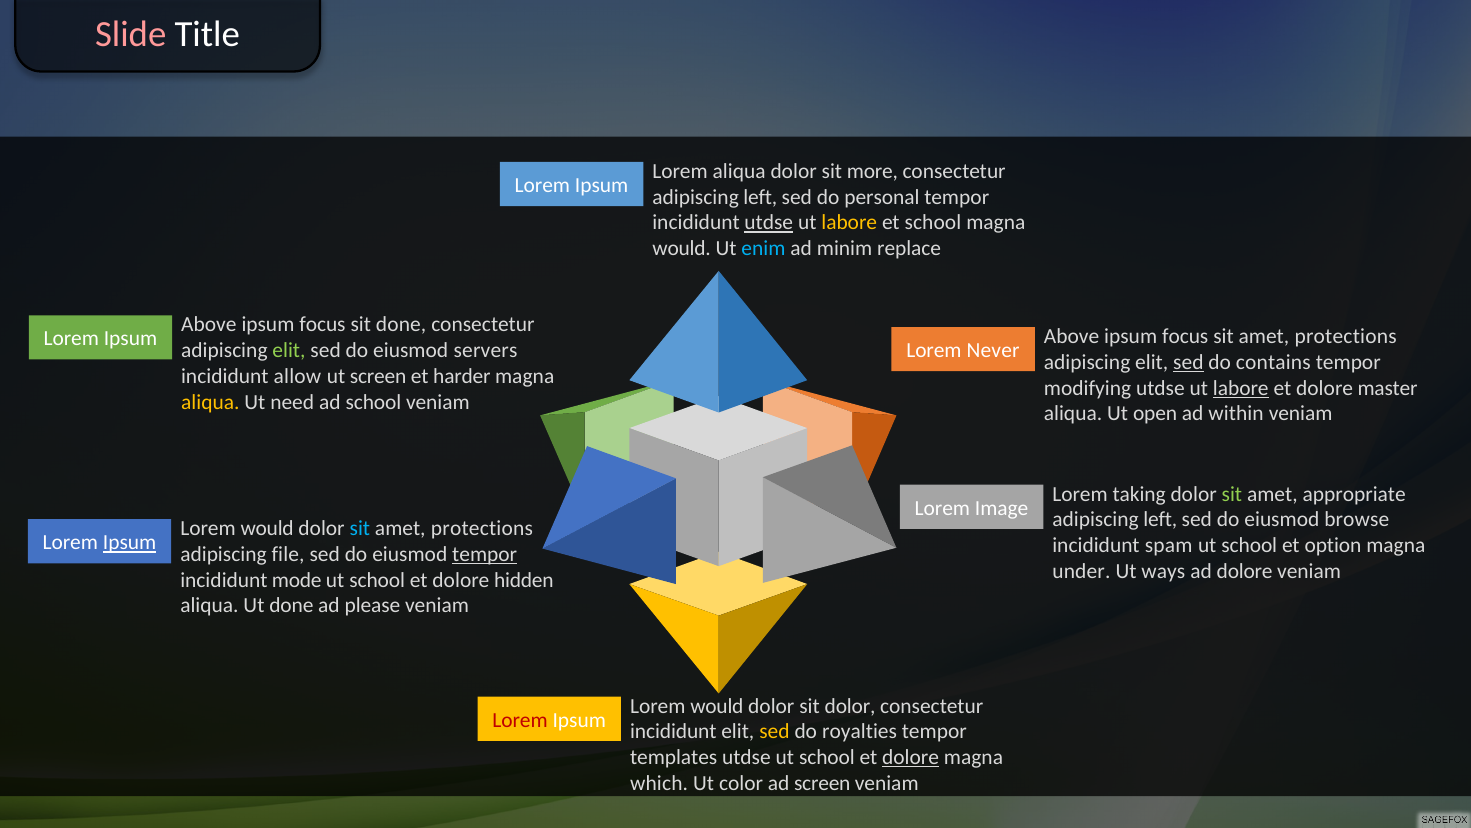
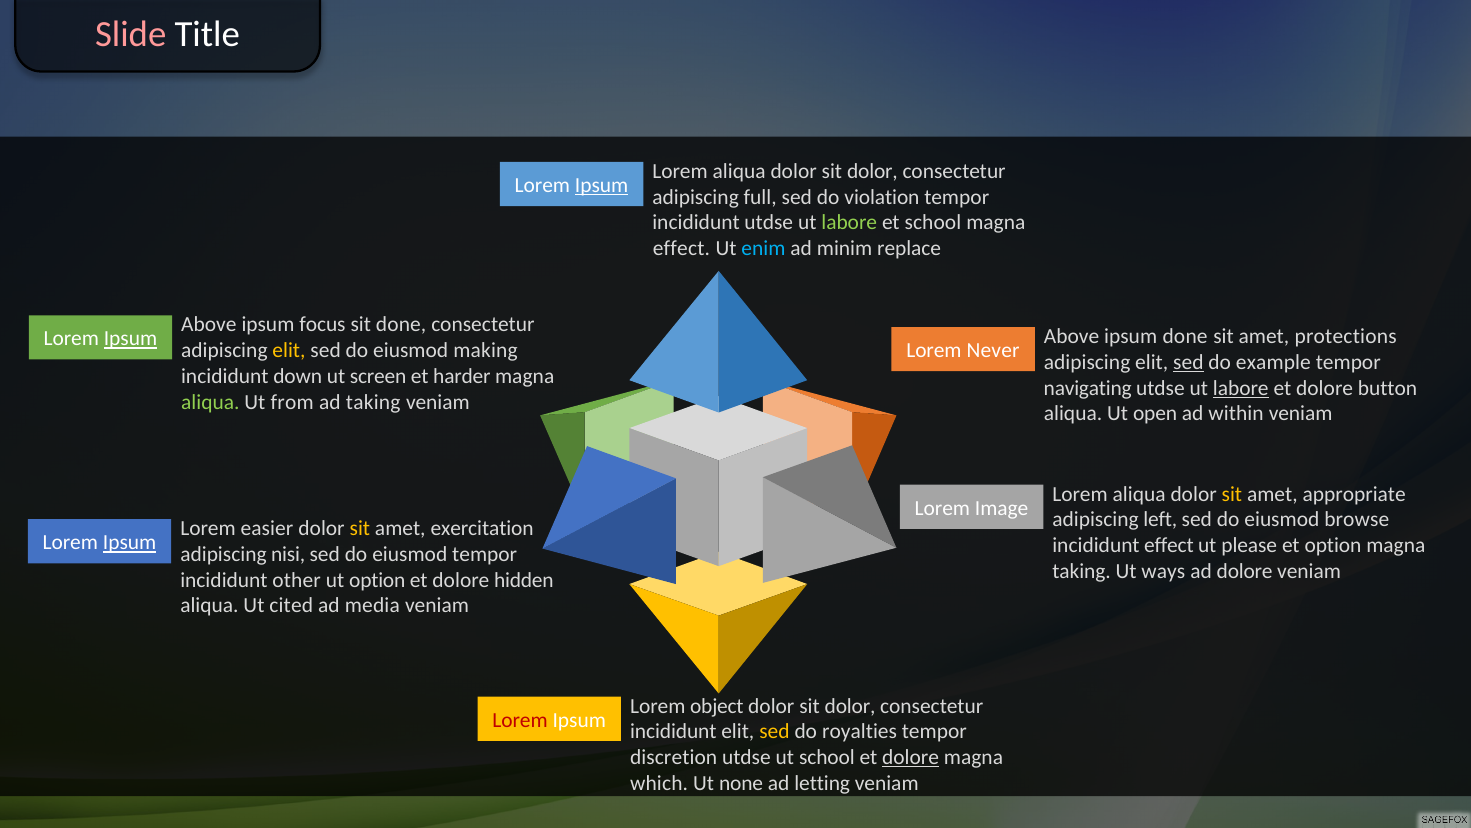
more at (872, 171): more -> dolor
Ipsum at (602, 185) underline: none -> present
left at (760, 197): left -> full
personal: personal -> violation
utdse at (769, 223) underline: present -> none
labore at (849, 223) colour: yellow -> light green
would at (682, 248): would -> effect
focus at (1185, 336): focus -> done
Ipsum at (130, 339) underline: none -> present
elit at (289, 350) colour: light green -> yellow
servers: servers -> making
contains: contains -> example
allow: allow -> down
modifying: modifying -> navigating
master: master -> button
aliqua at (210, 402) colour: yellow -> light green
need: need -> from
ad school: school -> taking
taking at (1139, 494): taking -> aliqua
sit at (1232, 494) colour: light green -> yellow
would at (267, 528): would -> easier
sit at (360, 528) colour: light blue -> yellow
protections at (482, 528): protections -> exercitation
incididunt spam: spam -> effect
school at (1249, 545): school -> please
file: file -> nisi
tempor at (485, 554) underline: present -> none
under at (1081, 571): under -> taking
mode: mode -> other
school at (377, 580): school -> option
Ut done: done -> cited
please: please -> media
would at (717, 706): would -> object
templates: templates -> discretion
color: color -> none
ad screen: screen -> letting
